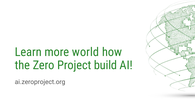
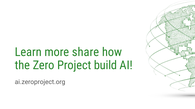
world: world -> share
